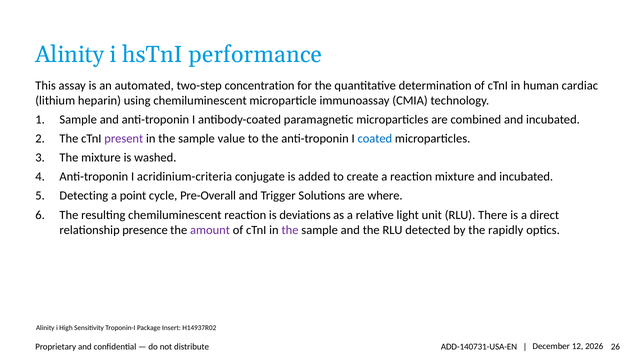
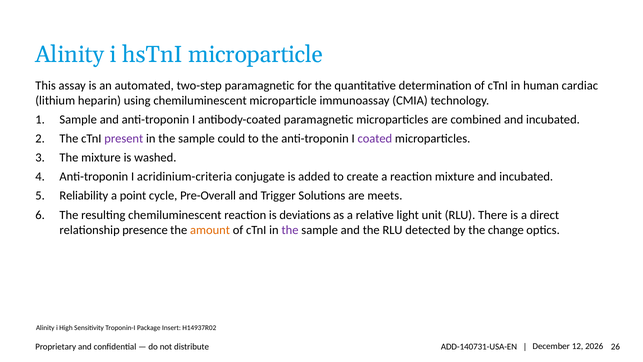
hsTnI performance: performance -> microparticle
two-step concentration: concentration -> paramagnetic
value: value -> could
coated colour: blue -> purple
Detecting: Detecting -> Reliability
where: where -> meets
amount colour: purple -> orange
rapidly: rapidly -> change
